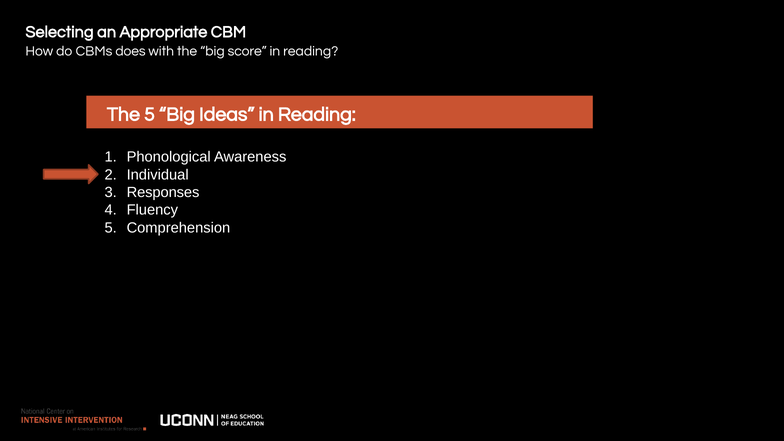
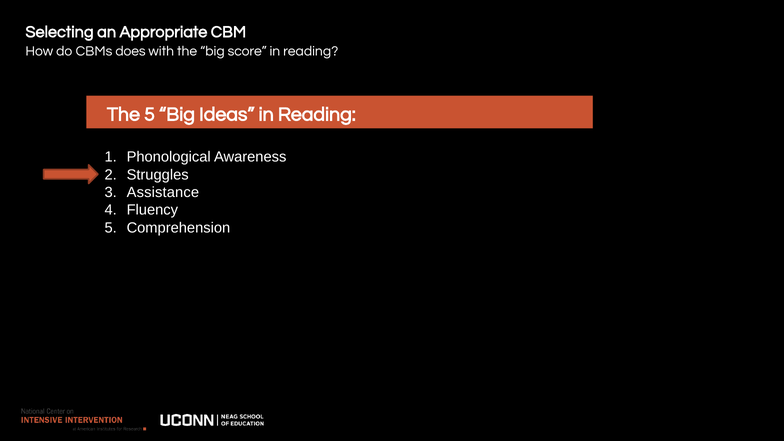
Individual: Individual -> Struggles
Responses: Responses -> Assistance
